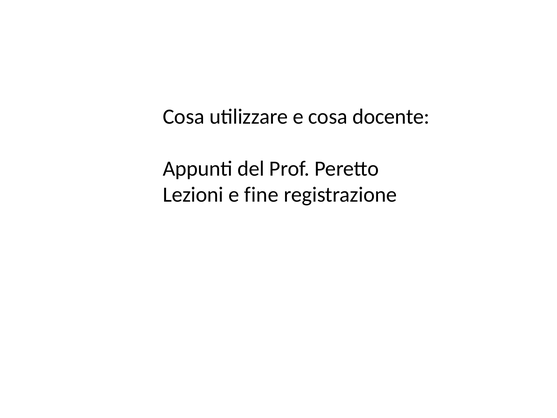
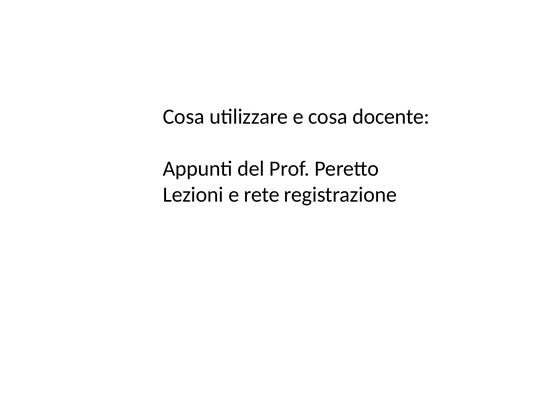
fine: fine -> rete
